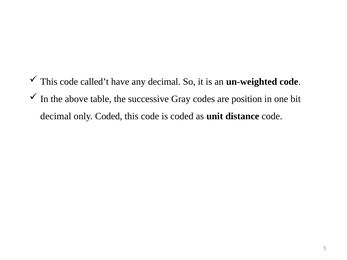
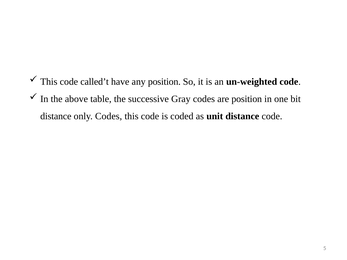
any decimal: decimal -> position
decimal at (56, 116): decimal -> distance
only Coded: Coded -> Codes
